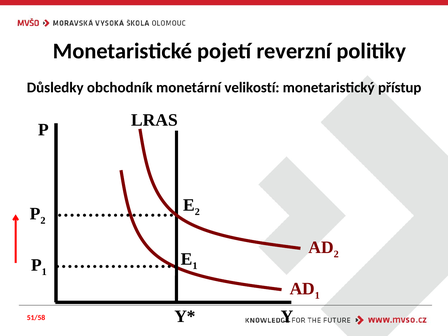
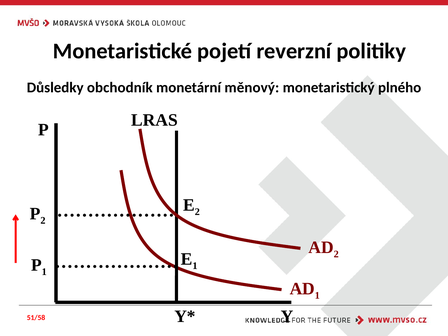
velikostí: velikostí -> měnový
přístup: přístup -> plného
